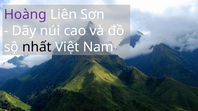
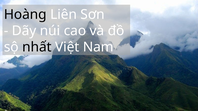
Hoàng colour: purple -> black
